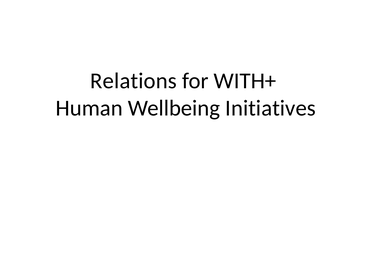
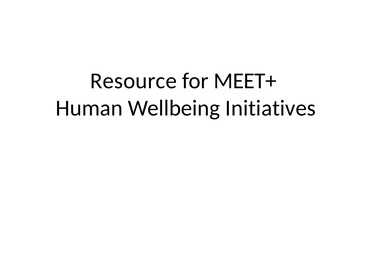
Relations: Relations -> Resource
WITH+: WITH+ -> MEET+
